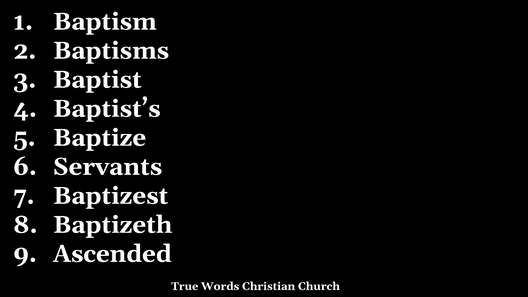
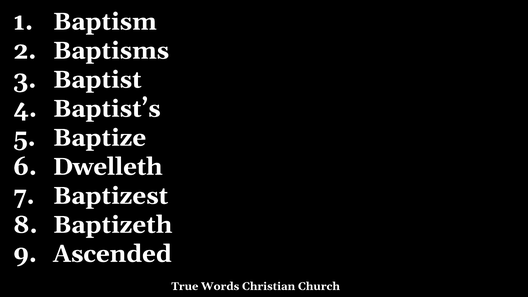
Servants: Servants -> Dwelleth
